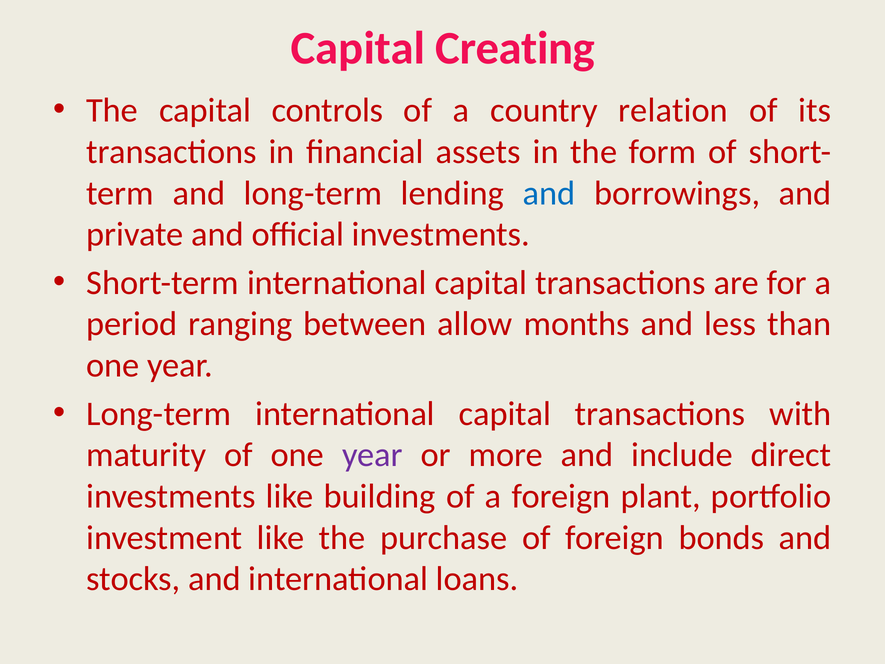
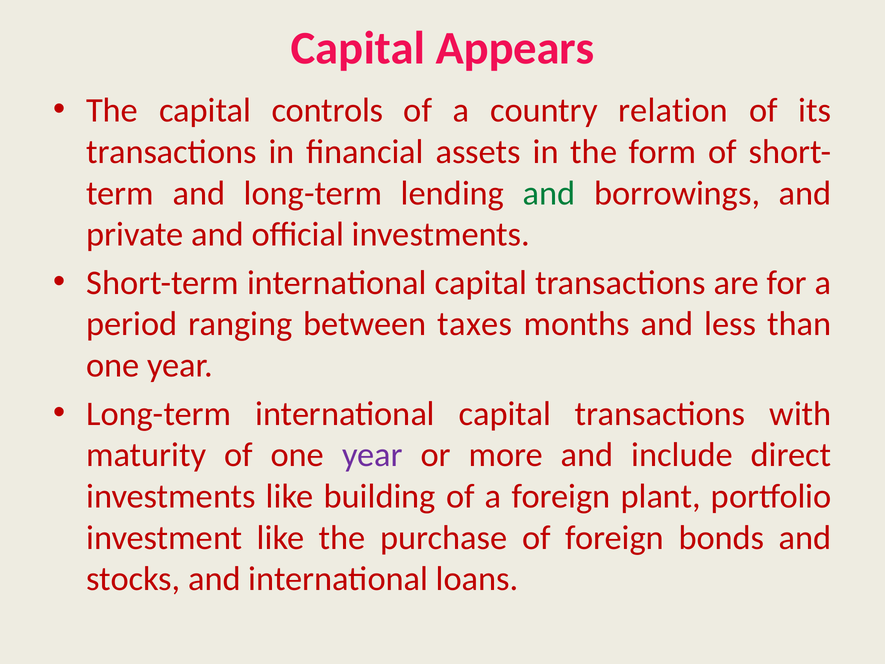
Creating: Creating -> Appears
and at (549, 193) colour: blue -> green
allow: allow -> taxes
